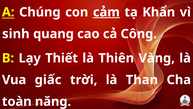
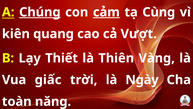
Chúng underline: none -> present
Khẩn: Khẩn -> Cùng
sinh: sinh -> kiên
Công: Công -> Vượt
Than: Than -> Ngày
